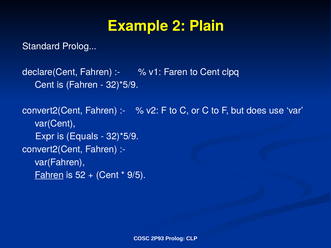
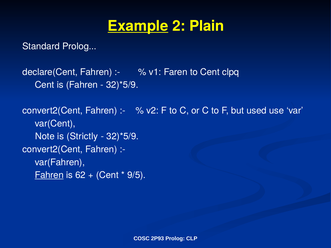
Example underline: none -> present
does: does -> used
Expr: Expr -> Note
Equals: Equals -> Strictly
52: 52 -> 62
